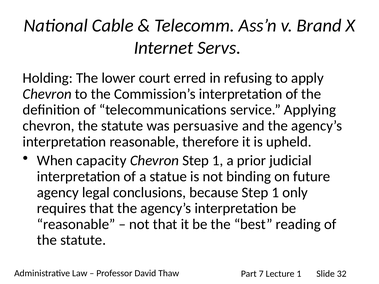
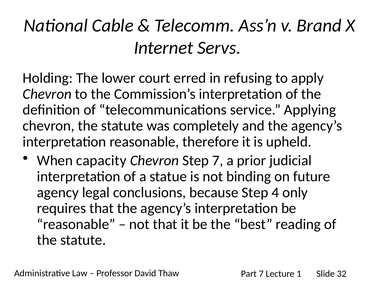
persuasive: persuasive -> completely
Chevron Step 1: 1 -> 7
because Step 1: 1 -> 4
